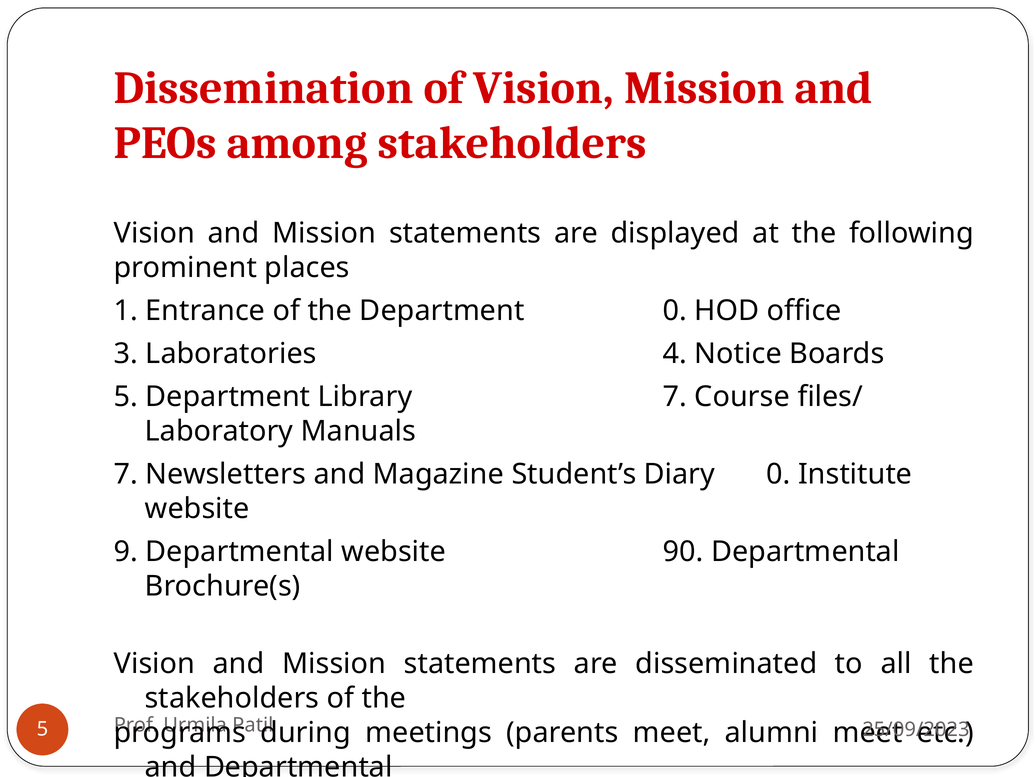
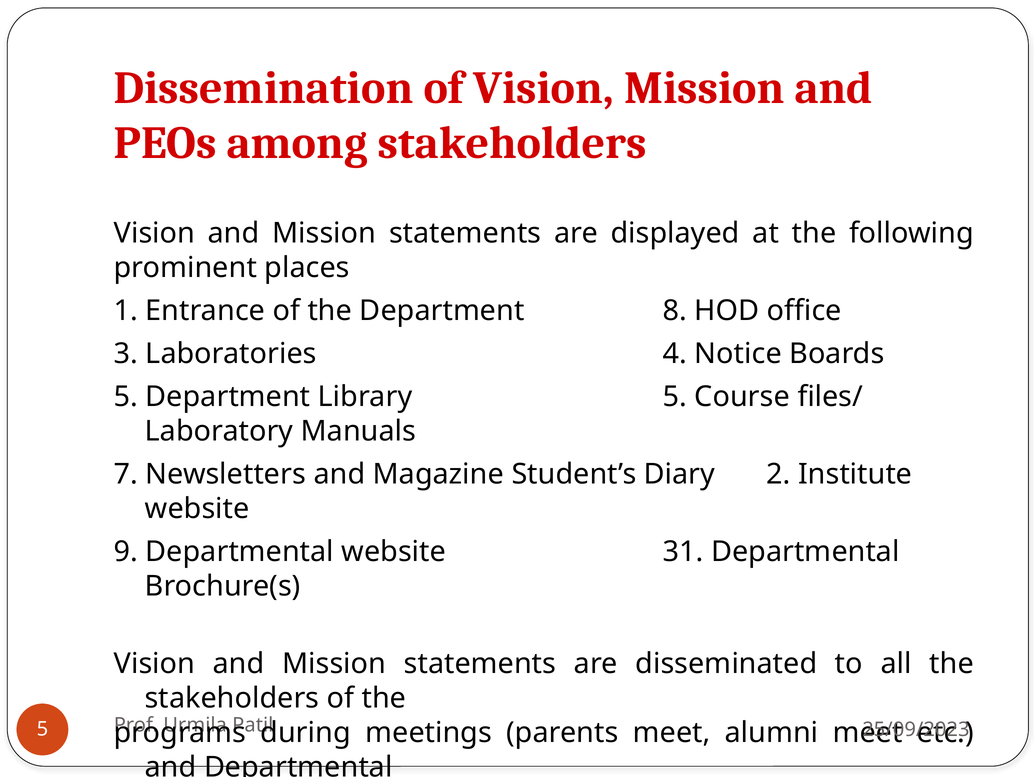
Department 0: 0 -> 8
Library 7: 7 -> 5
Diary 0: 0 -> 2
90: 90 -> 31
